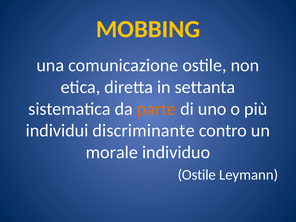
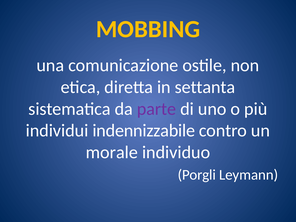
parte colour: orange -> purple
discriminante: discriminante -> indennizzabile
Ostile at (197, 175): Ostile -> Porgli
